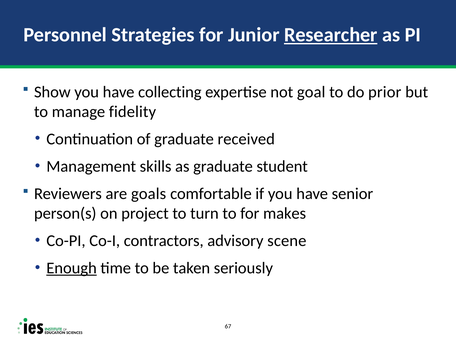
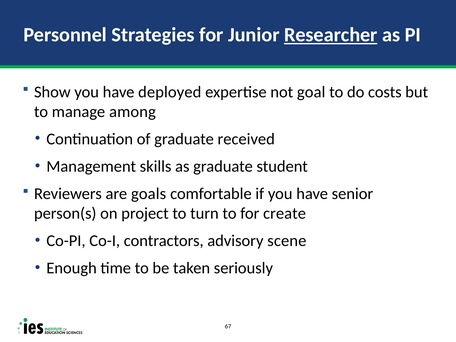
collecting: collecting -> deployed
prior: prior -> costs
fidelity: fidelity -> among
makes: makes -> create
Enough underline: present -> none
